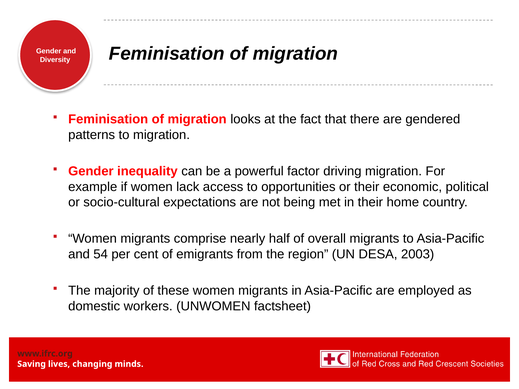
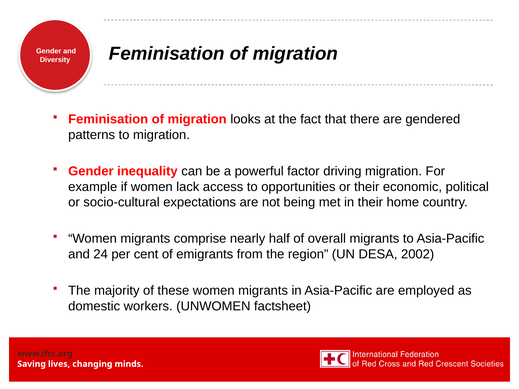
54: 54 -> 24
2003: 2003 -> 2002
